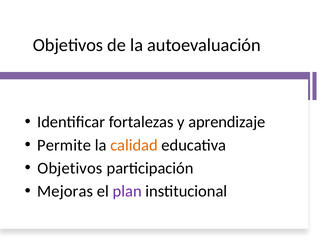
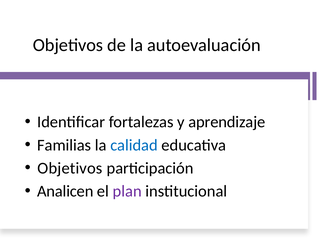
Permite: Permite -> Familias
calidad colour: orange -> blue
Mejoras: Mejoras -> Analicen
